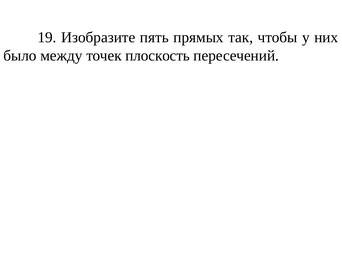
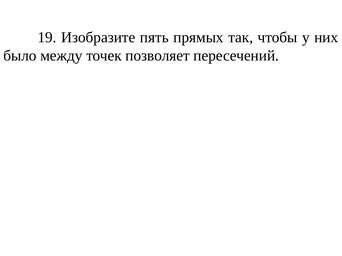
плоскость: плоскость -> позволяет
